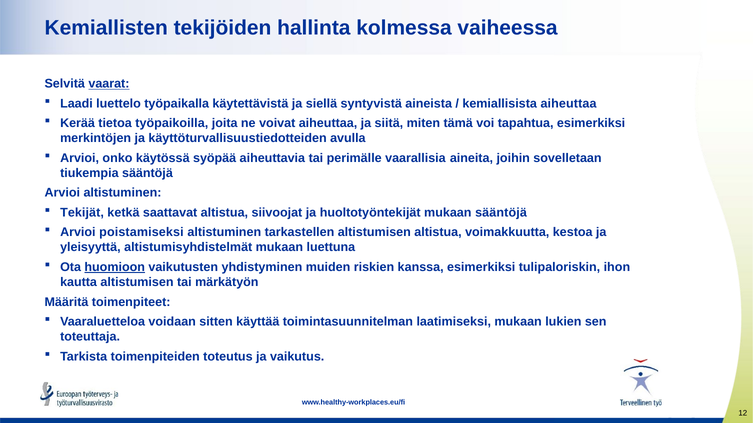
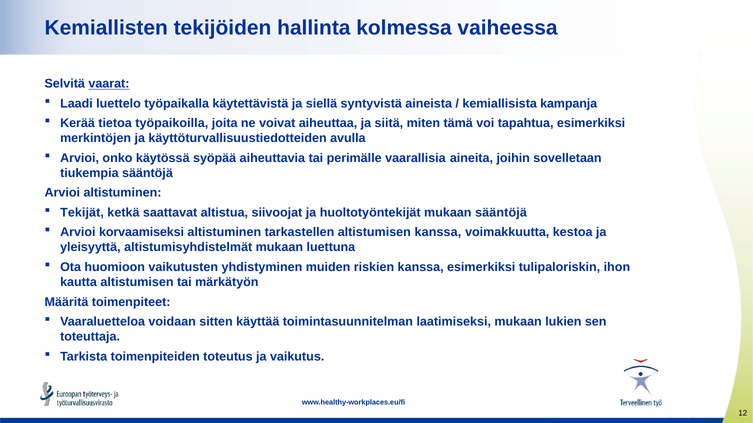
kemiallisista aiheuttaa: aiheuttaa -> kampanja
poistamiseksi: poistamiseksi -> korvaamiseksi
altistumisen altistua: altistua -> kanssa
huomioon underline: present -> none
